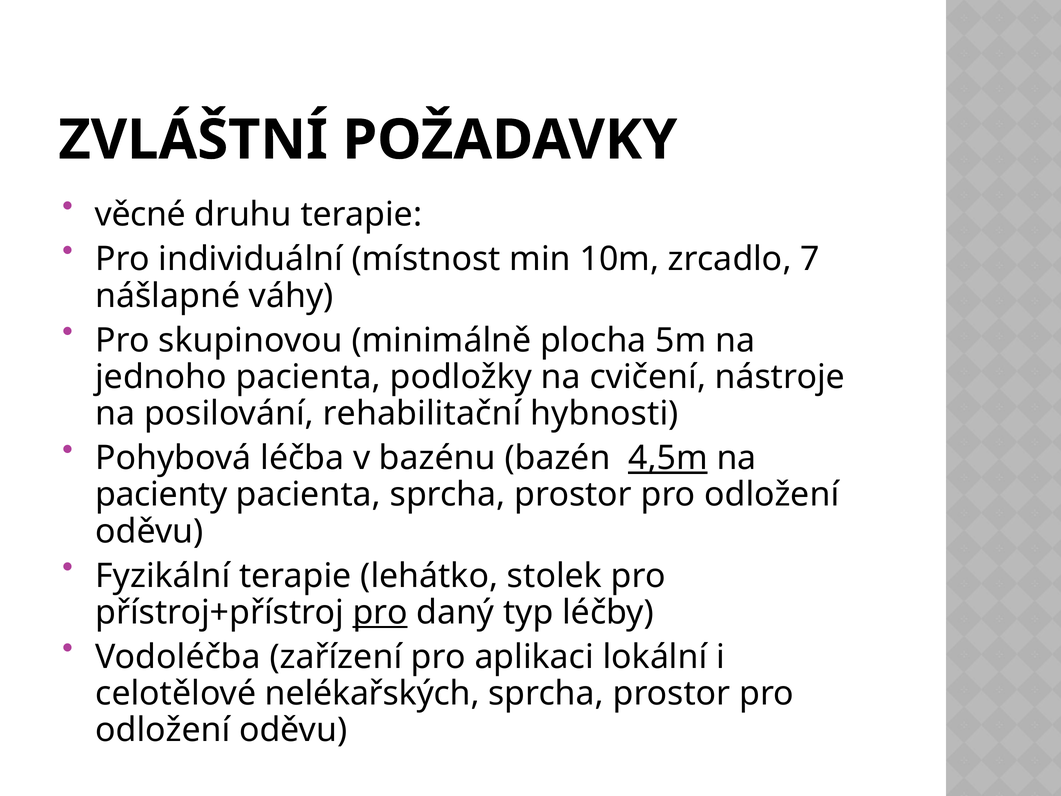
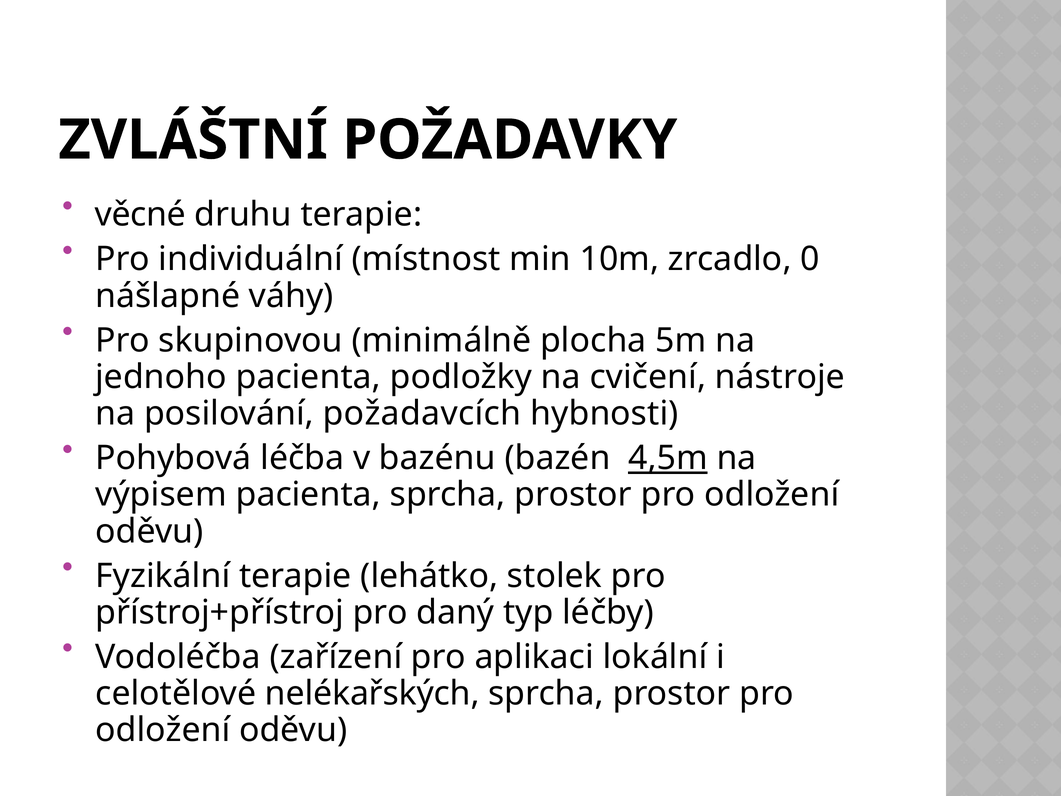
7: 7 -> 0
rehabilitační: rehabilitační -> požadavcích
pacienty: pacienty -> výpisem
pro at (380, 612) underline: present -> none
